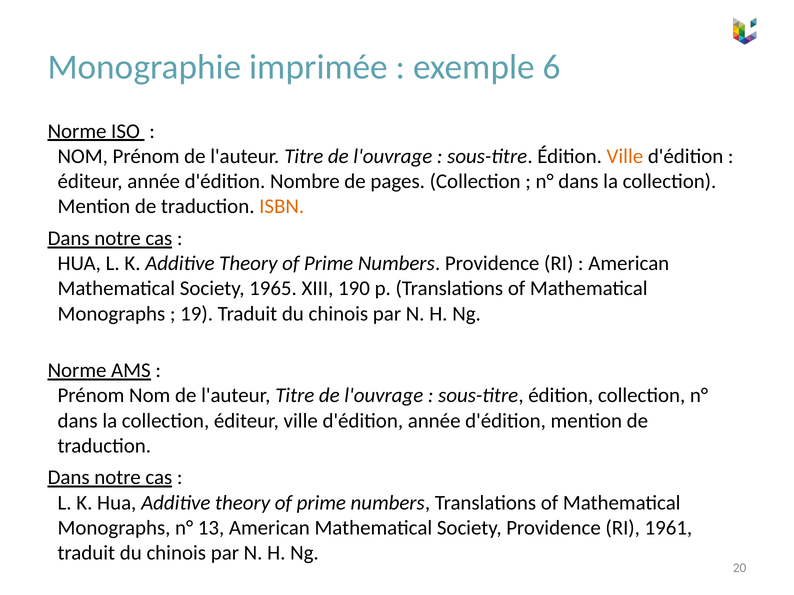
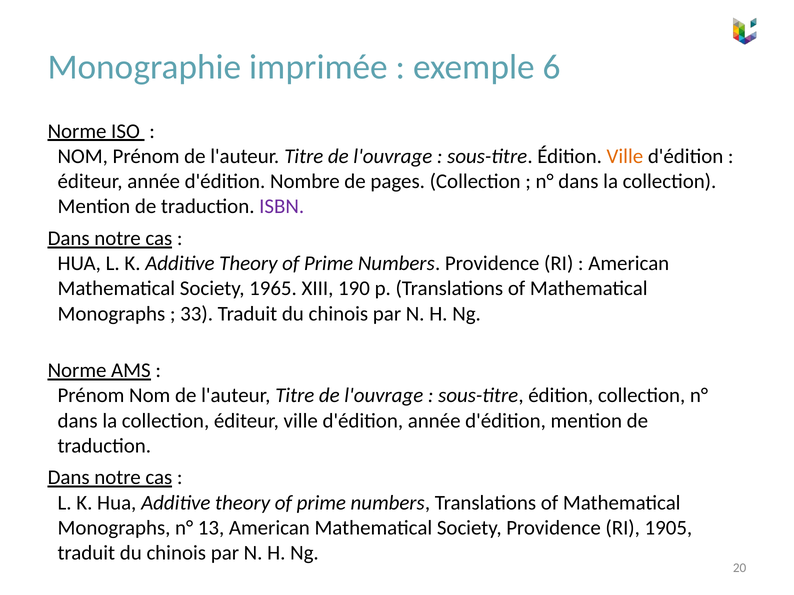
ISBN colour: orange -> purple
19: 19 -> 33
1961: 1961 -> 1905
